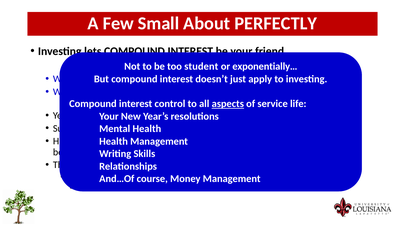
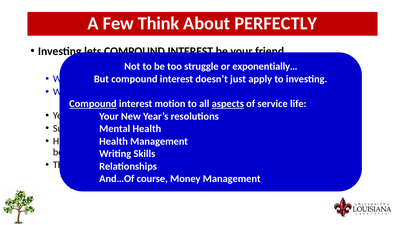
Small: Small -> Think
student: student -> struggle
Compound at (93, 104) underline: none -> present
control: control -> motion
